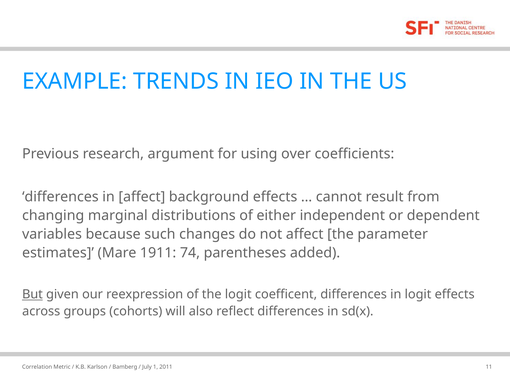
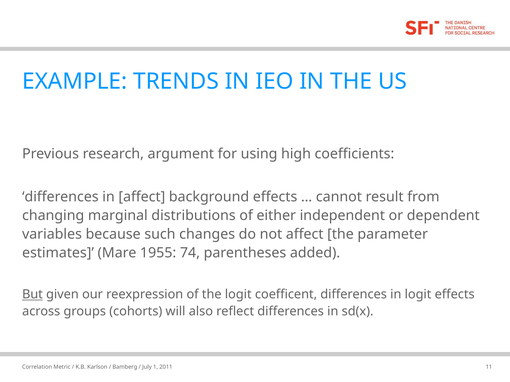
over: over -> high
1911: 1911 -> 1955
